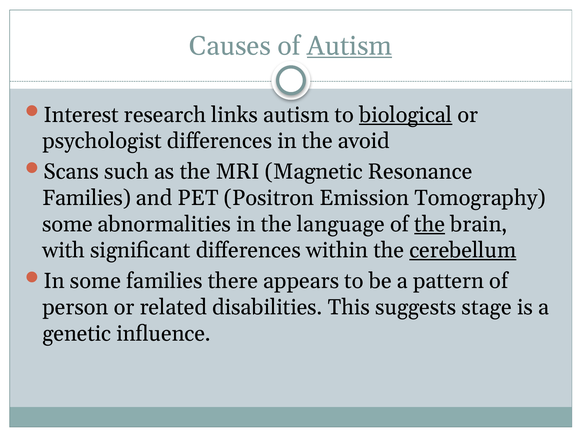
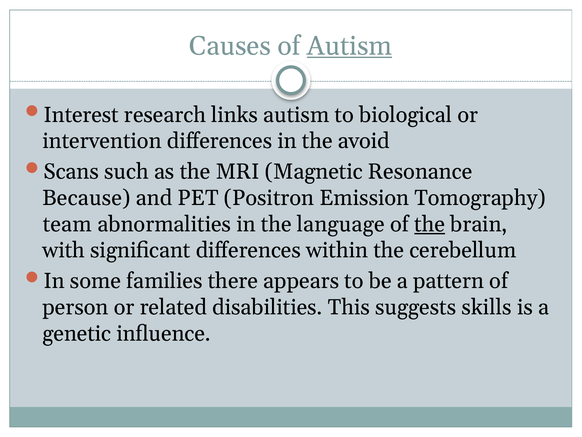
biological underline: present -> none
psychologist: psychologist -> intervention
Families at (87, 198): Families -> Because
some at (67, 224): some -> team
cerebellum underline: present -> none
stage: stage -> skills
